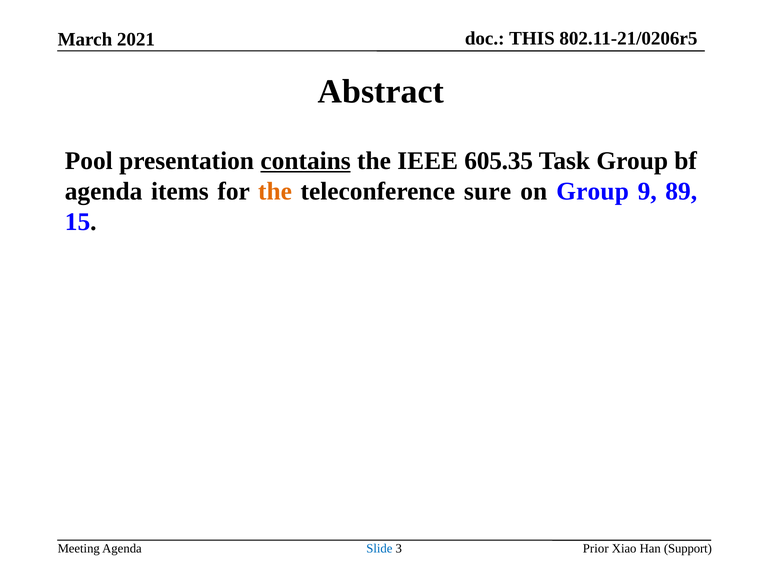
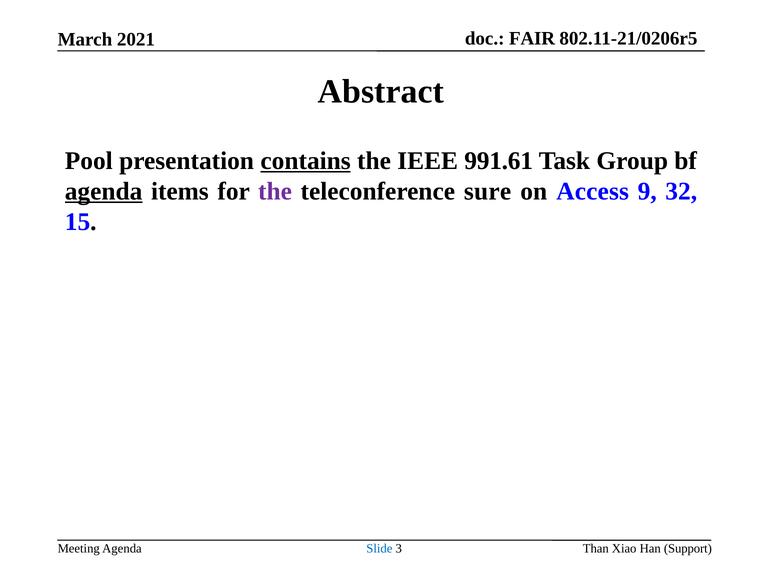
THIS: THIS -> FAIR
605.35: 605.35 -> 991.61
agenda at (104, 191) underline: none -> present
the at (275, 191) colour: orange -> purple
on Group: Group -> Access
89: 89 -> 32
Prior: Prior -> Than
